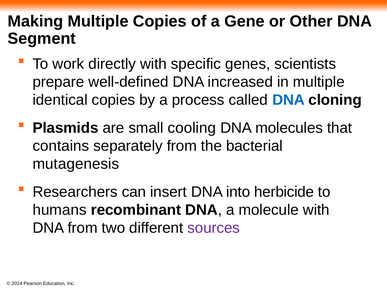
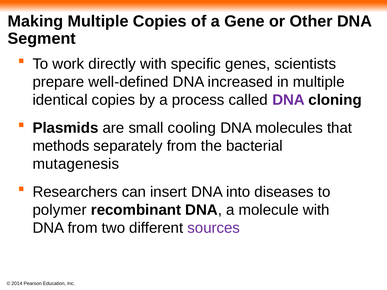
DNA at (289, 100) colour: blue -> purple
contains: contains -> methods
herbicide: herbicide -> diseases
humans: humans -> polymer
